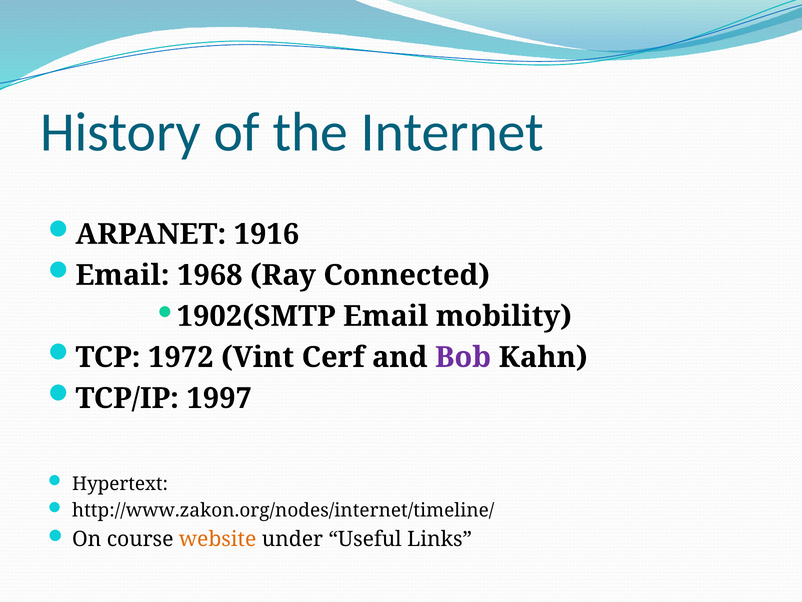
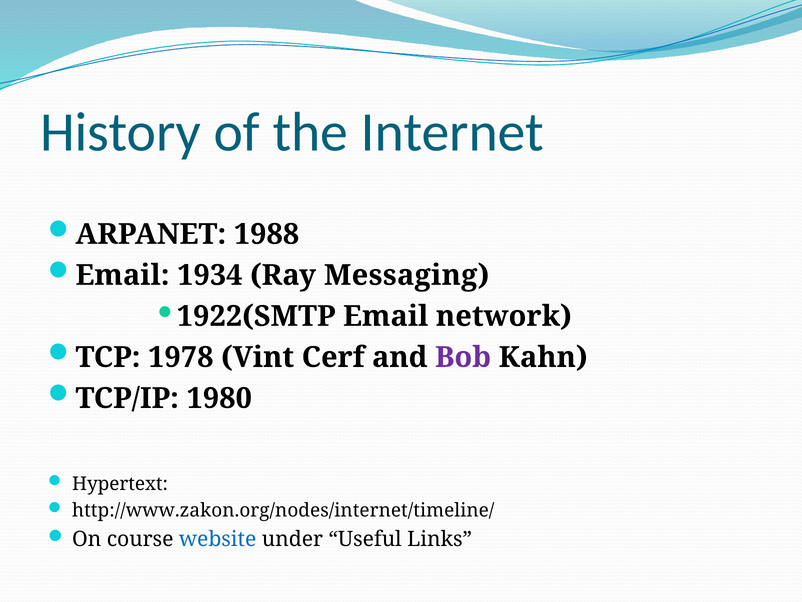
1916: 1916 -> 1988
1968: 1968 -> 1934
Connected: Connected -> Messaging
1902(SMTP: 1902(SMTP -> 1922(SMTP
mobility: mobility -> network
1972: 1972 -> 1978
1997: 1997 -> 1980
website colour: orange -> blue
